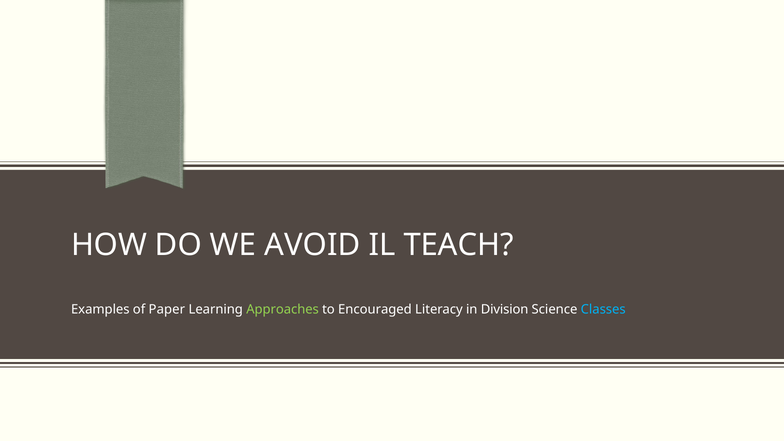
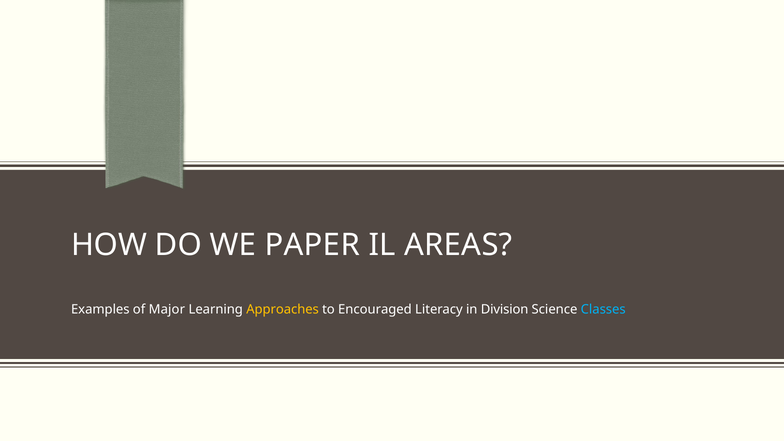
AVOID: AVOID -> PAPER
TEACH: TEACH -> AREAS
Paper: Paper -> Major
Approaches colour: light green -> yellow
